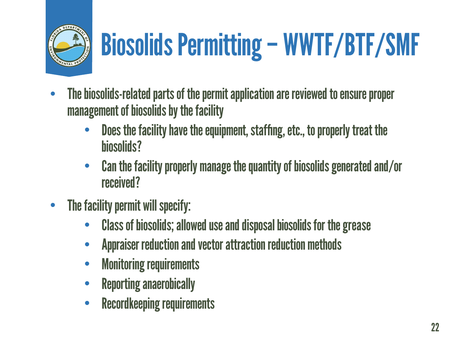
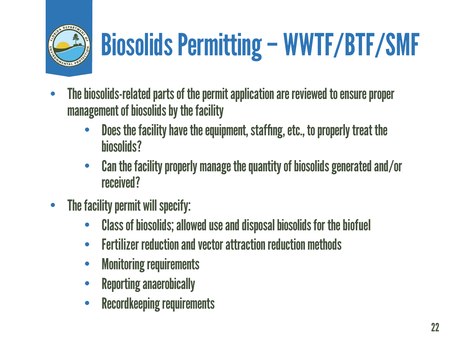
grease: grease -> biofuel
Appraiser: Appraiser -> Fertilizer
